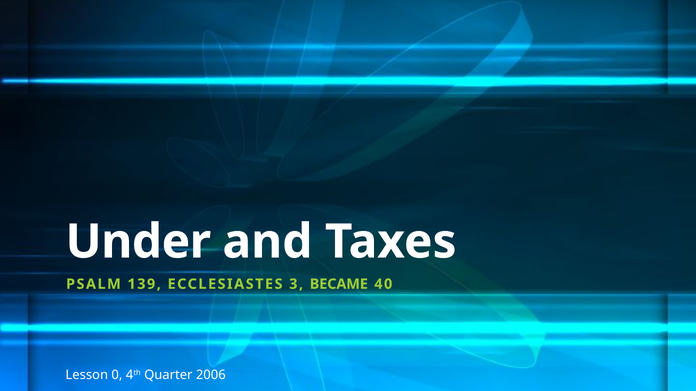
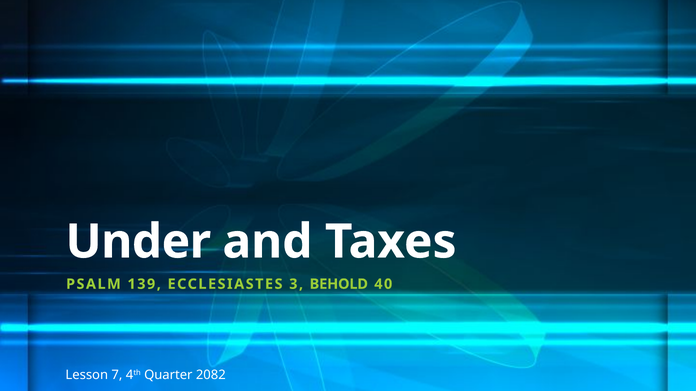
BECAME: BECAME -> BEHOLD
0: 0 -> 7
2006: 2006 -> 2082
